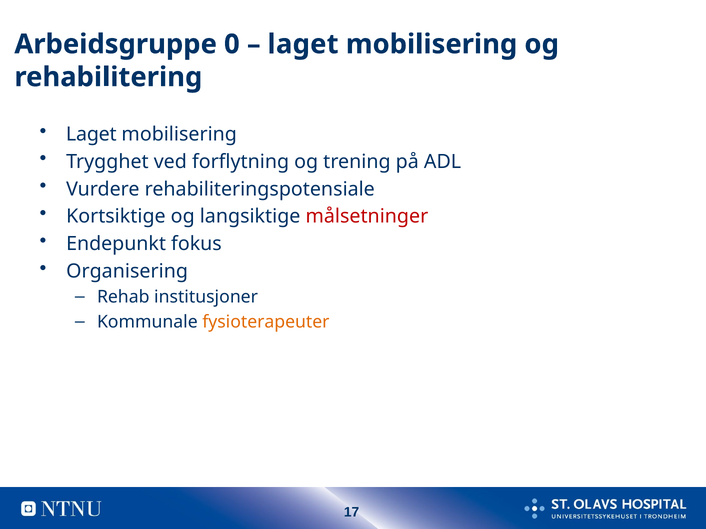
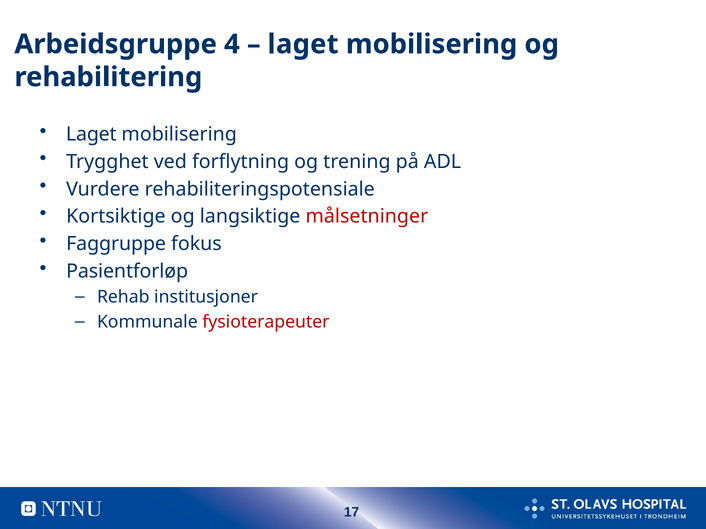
0: 0 -> 4
Endepunkt: Endepunkt -> Faggruppe
Organisering: Organisering -> Pasientforløp
fysioterapeuter colour: orange -> red
